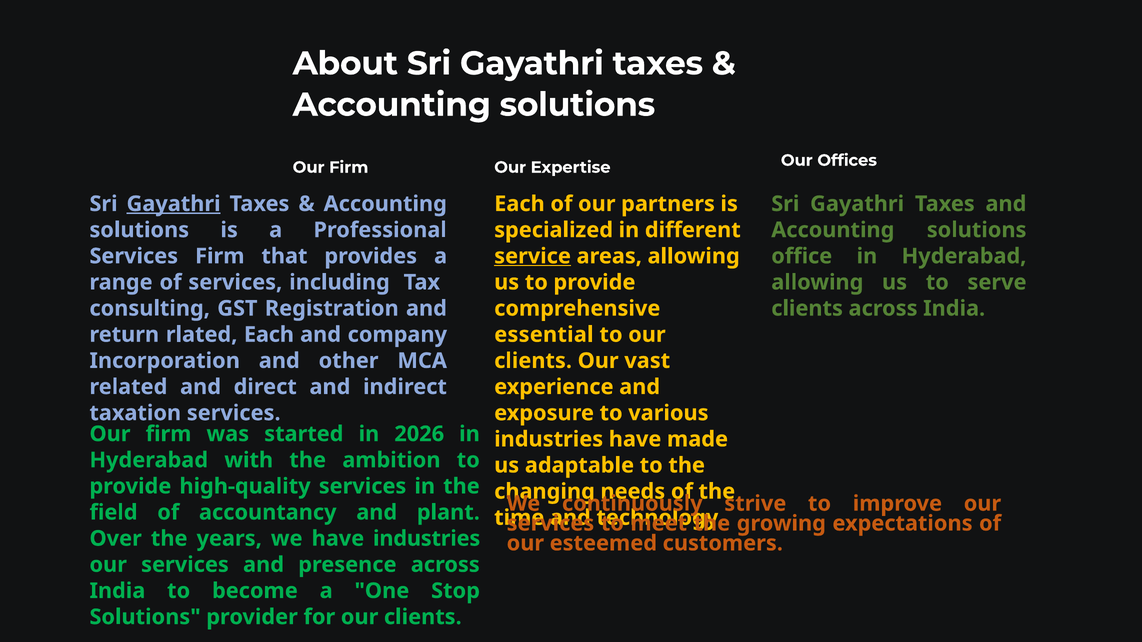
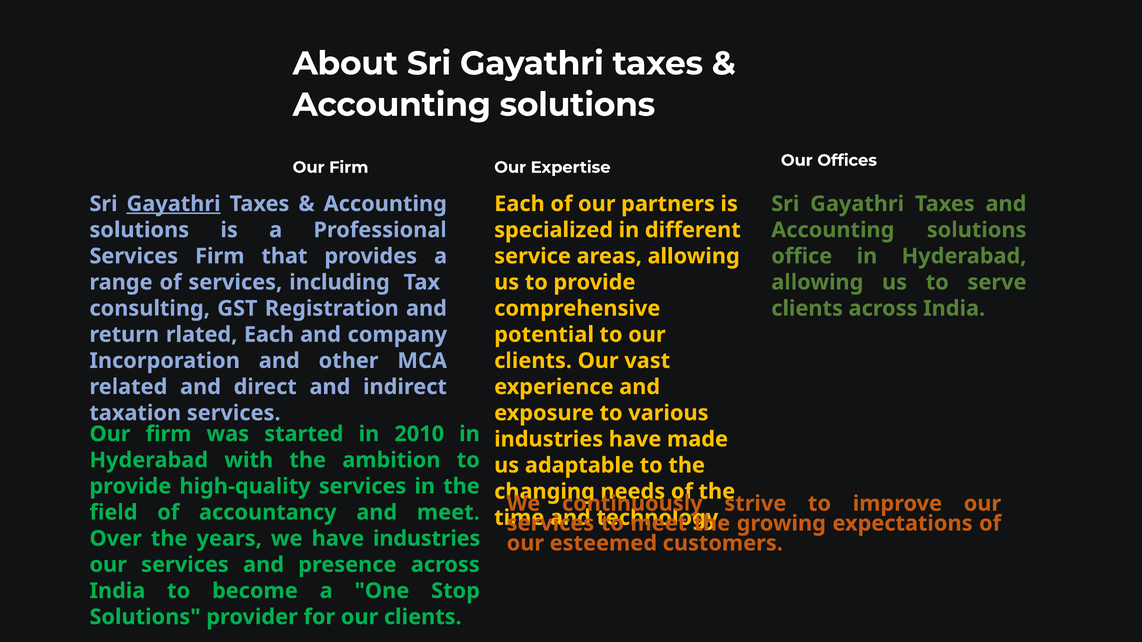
service underline: present -> none
essential: essential -> potential
2026: 2026 -> 2010
and plant: plant -> meet
